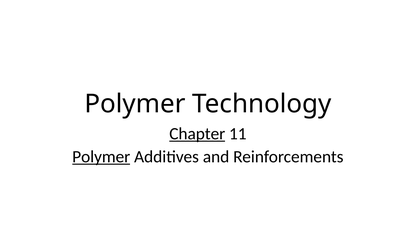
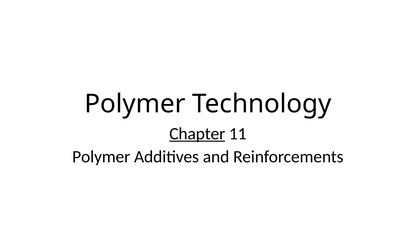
Polymer at (101, 157) underline: present -> none
